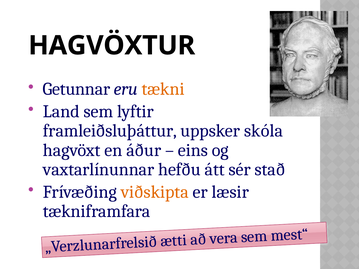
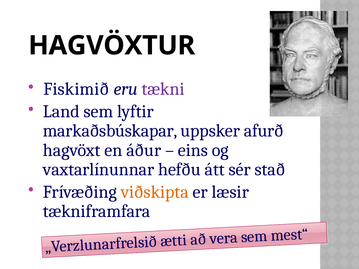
Getunnar: Getunnar -> Fiskimið
tækni colour: orange -> purple
framleiðsluþáttur: framleiðsluþáttur -> markaðsbúskapar
skóla: skóla -> afurð
